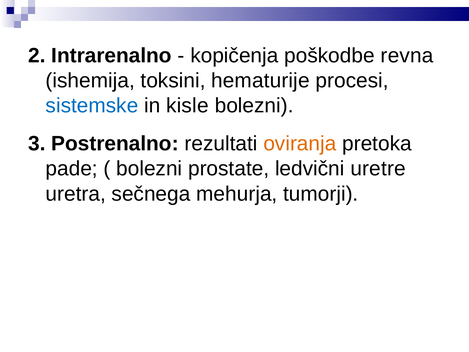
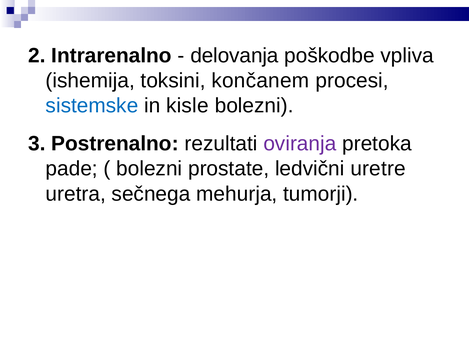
kopičenja: kopičenja -> delovanja
revna: revna -> vpliva
hematurije: hematurije -> končanem
oviranja colour: orange -> purple
